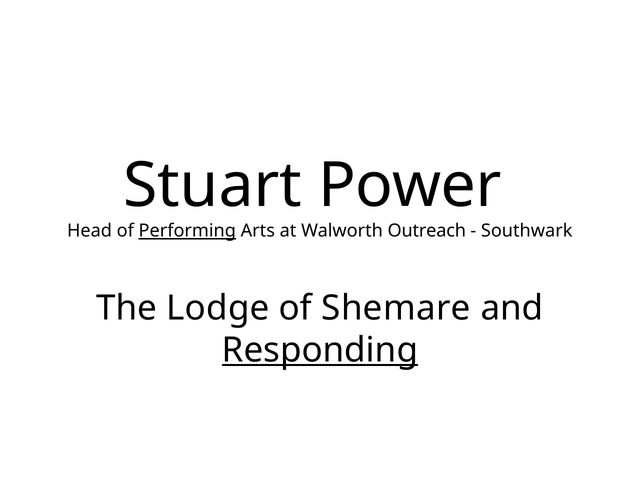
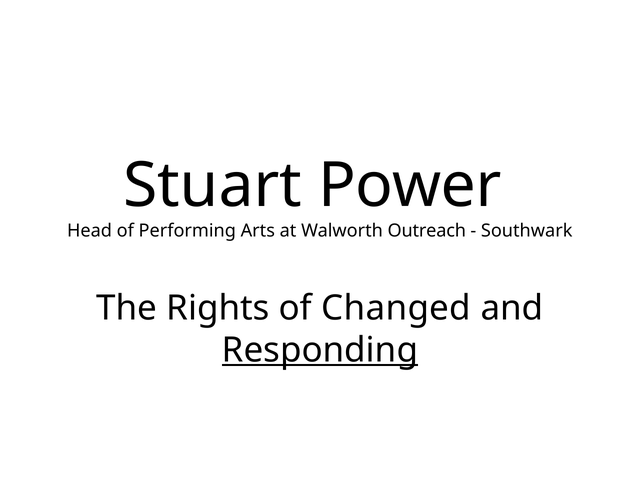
Performing underline: present -> none
Lodge: Lodge -> Rights
Shemare: Shemare -> Changed
